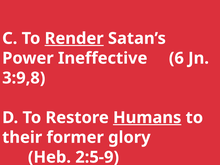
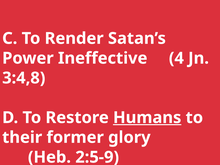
Render underline: present -> none
6: 6 -> 4
3:9,8: 3:9,8 -> 3:4,8
